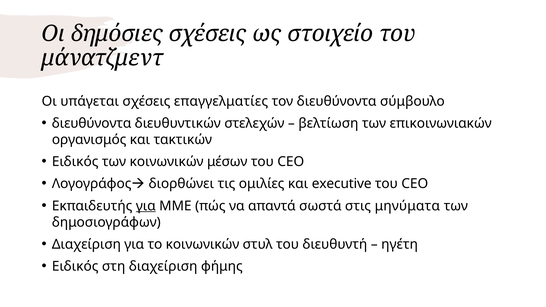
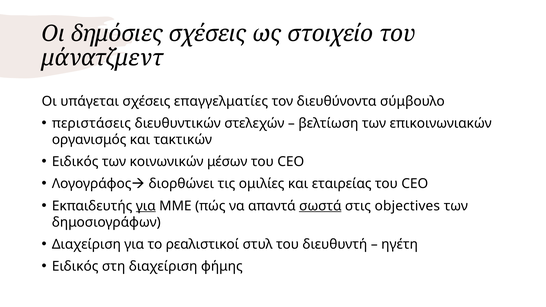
διευθύνοντα at (92, 123): διευθύνοντα -> περιστάσεις
executive: executive -> εταιρείας
σωστά underline: none -> present
μηνύματα: μηνύματα -> objectives
το κοινωνικών: κοινωνικών -> ρεαλιστικοί
